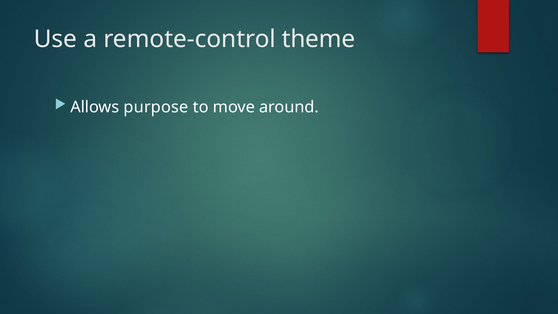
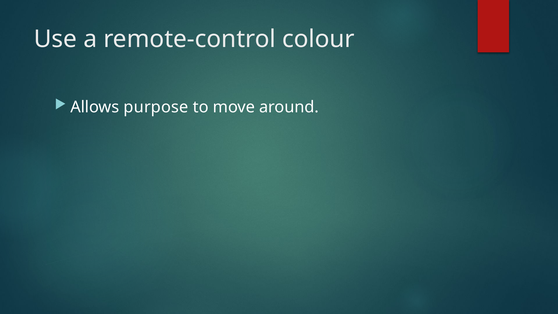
theme: theme -> colour
